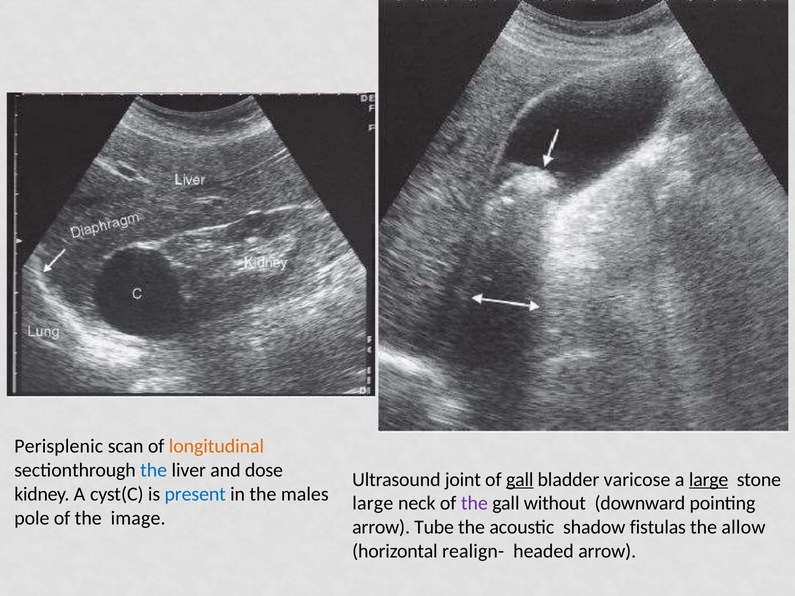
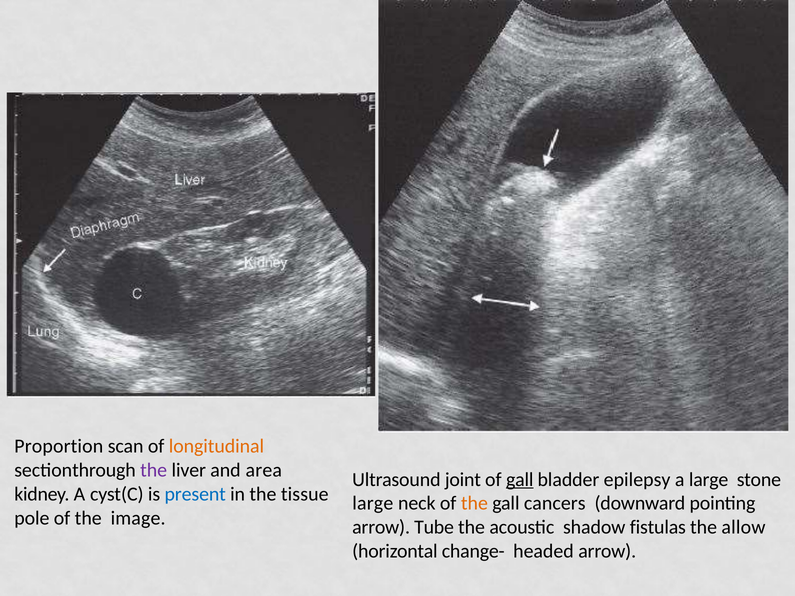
Perisplenic: Perisplenic -> Proportion
the at (154, 470) colour: blue -> purple
dose: dose -> area
varicose: varicose -> epilepsy
large at (709, 480) underline: present -> none
males: males -> tissue
the at (474, 504) colour: purple -> orange
without: without -> cancers
realign-: realign- -> change-
